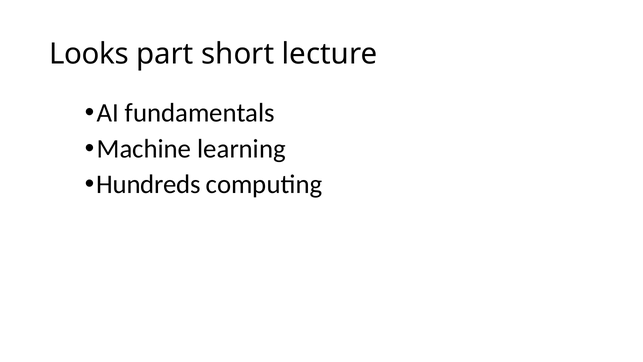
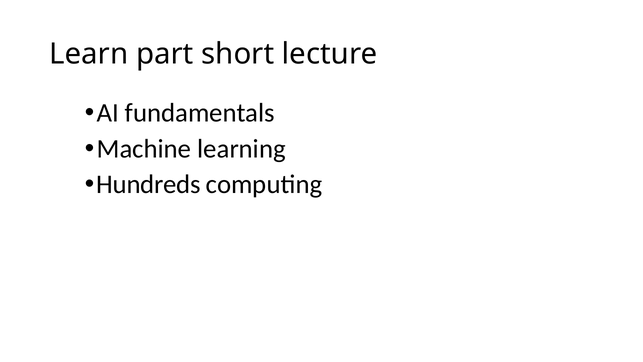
Looks: Looks -> Learn
